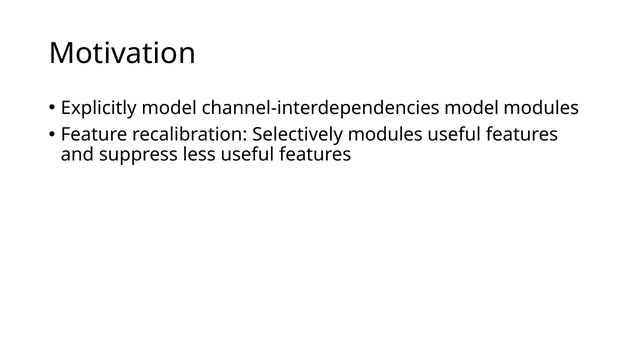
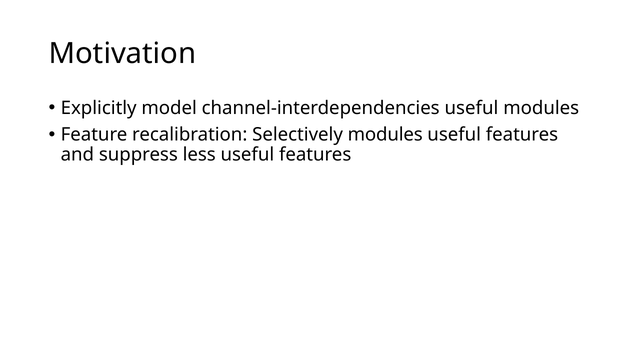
channel-interdependencies model: model -> useful
